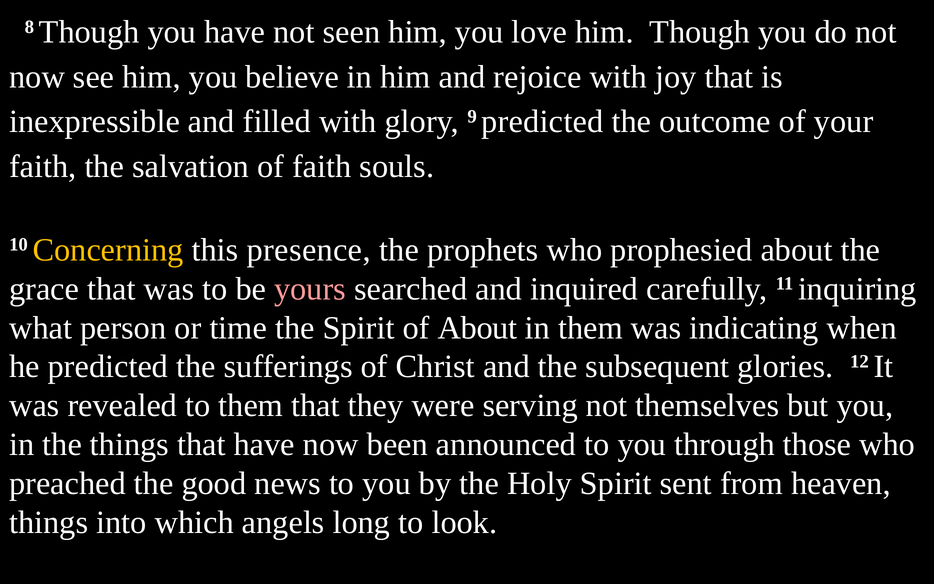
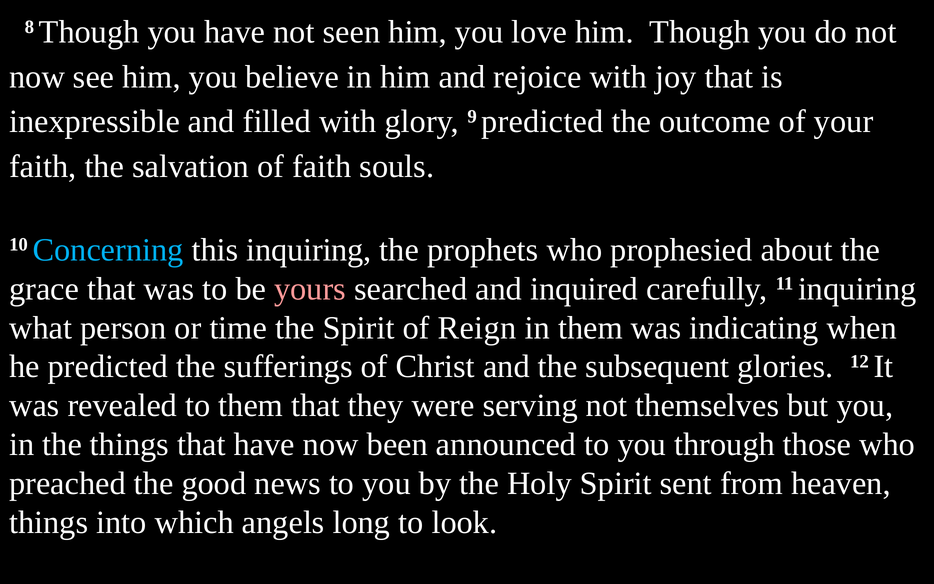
Concerning colour: yellow -> light blue
this presence: presence -> inquiring
of About: About -> Reign
